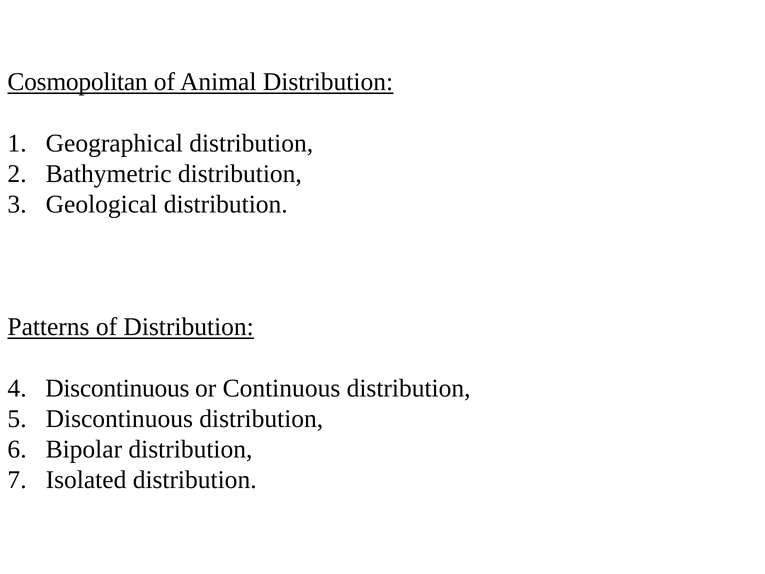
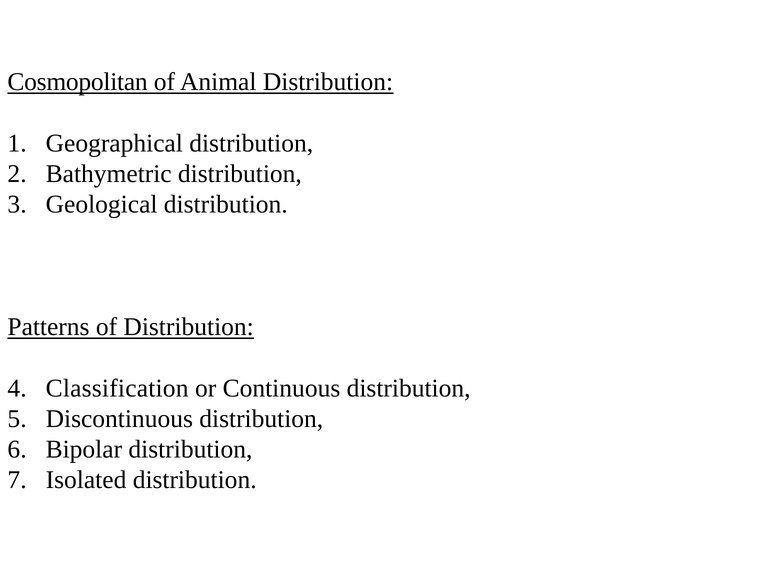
Discontinuous at (117, 388): Discontinuous -> Classification
